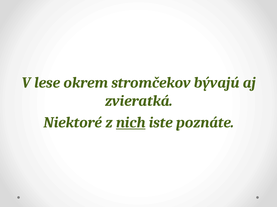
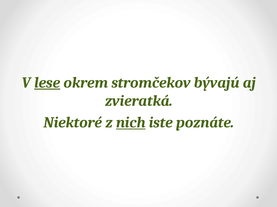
lese underline: none -> present
